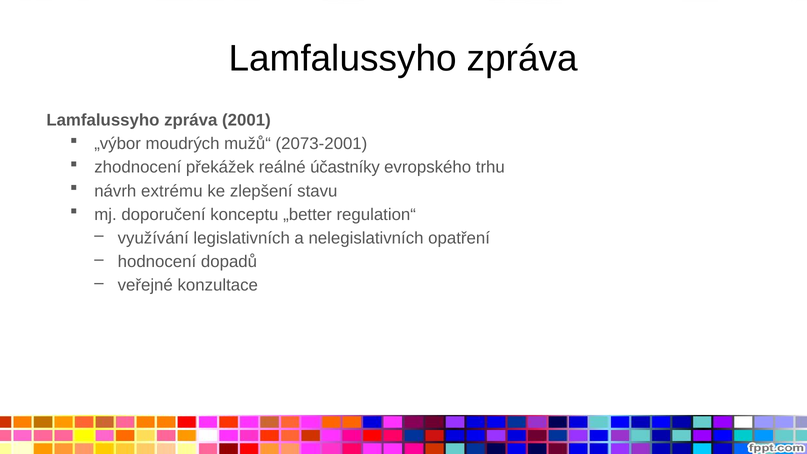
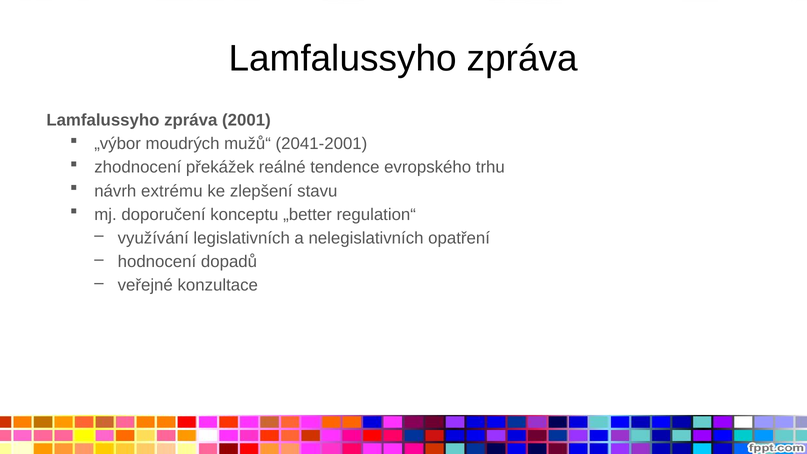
2073-2001: 2073-2001 -> 2041-2001
účastníky: účastníky -> tendence
